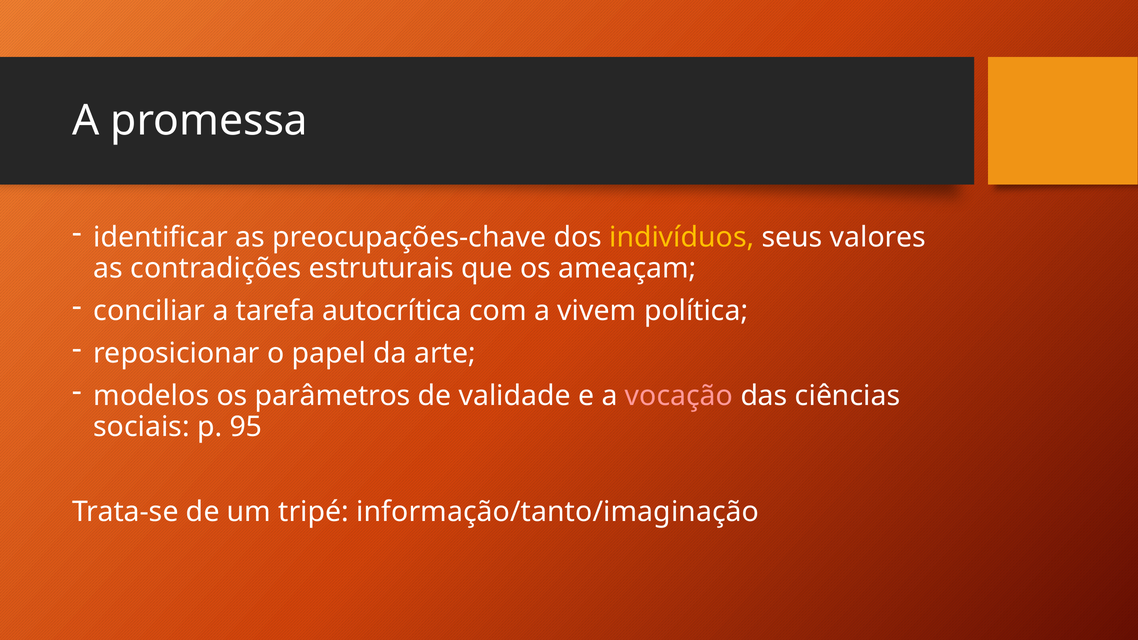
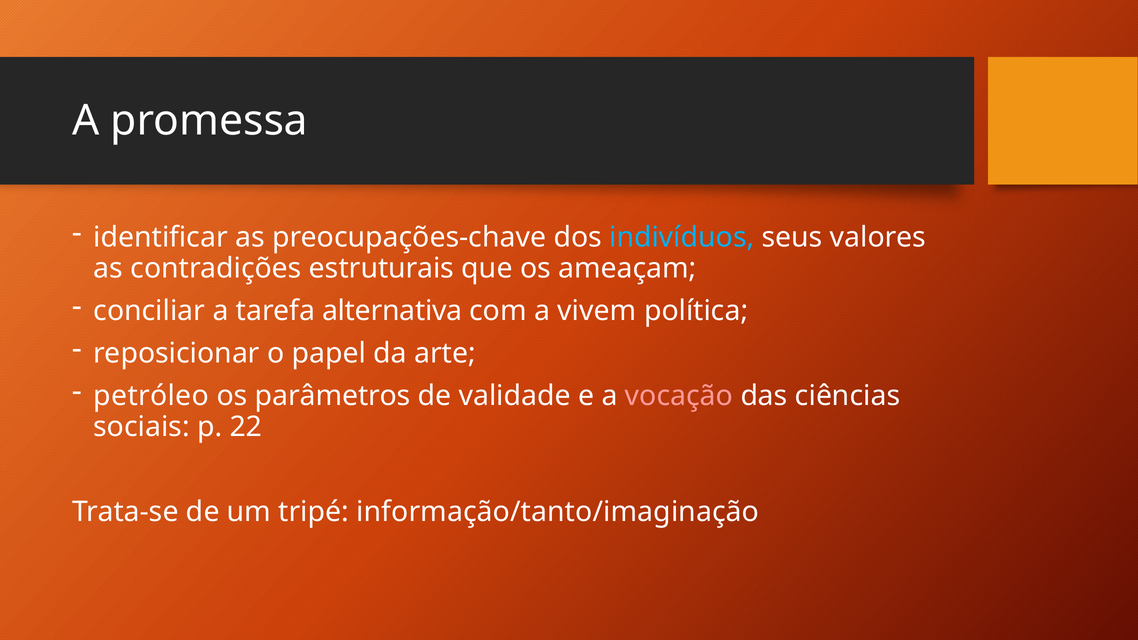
indivíduos colour: yellow -> light blue
autocrítica: autocrítica -> alternativa
modelos: modelos -> petróleo
95: 95 -> 22
